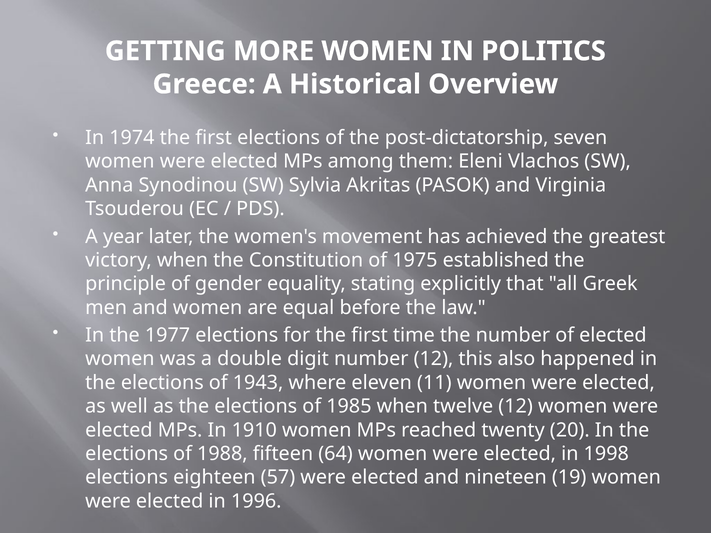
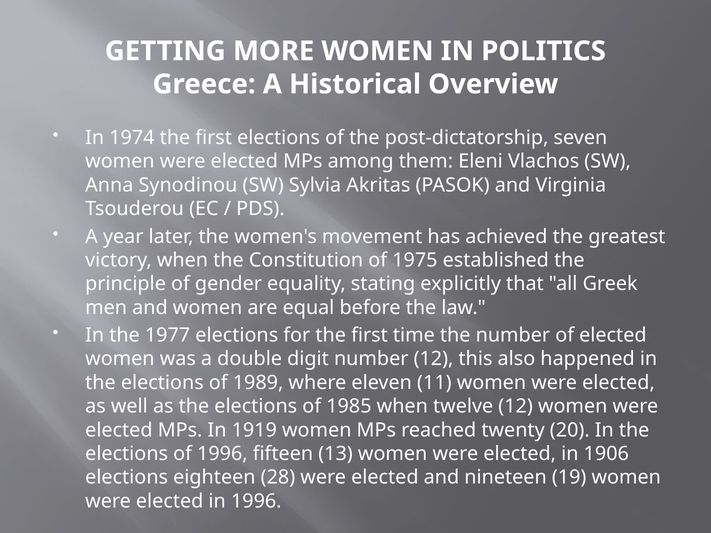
1943: 1943 -> 1989
1910: 1910 -> 1919
of 1988: 1988 -> 1996
64: 64 -> 13
1998: 1998 -> 1906
57: 57 -> 28
